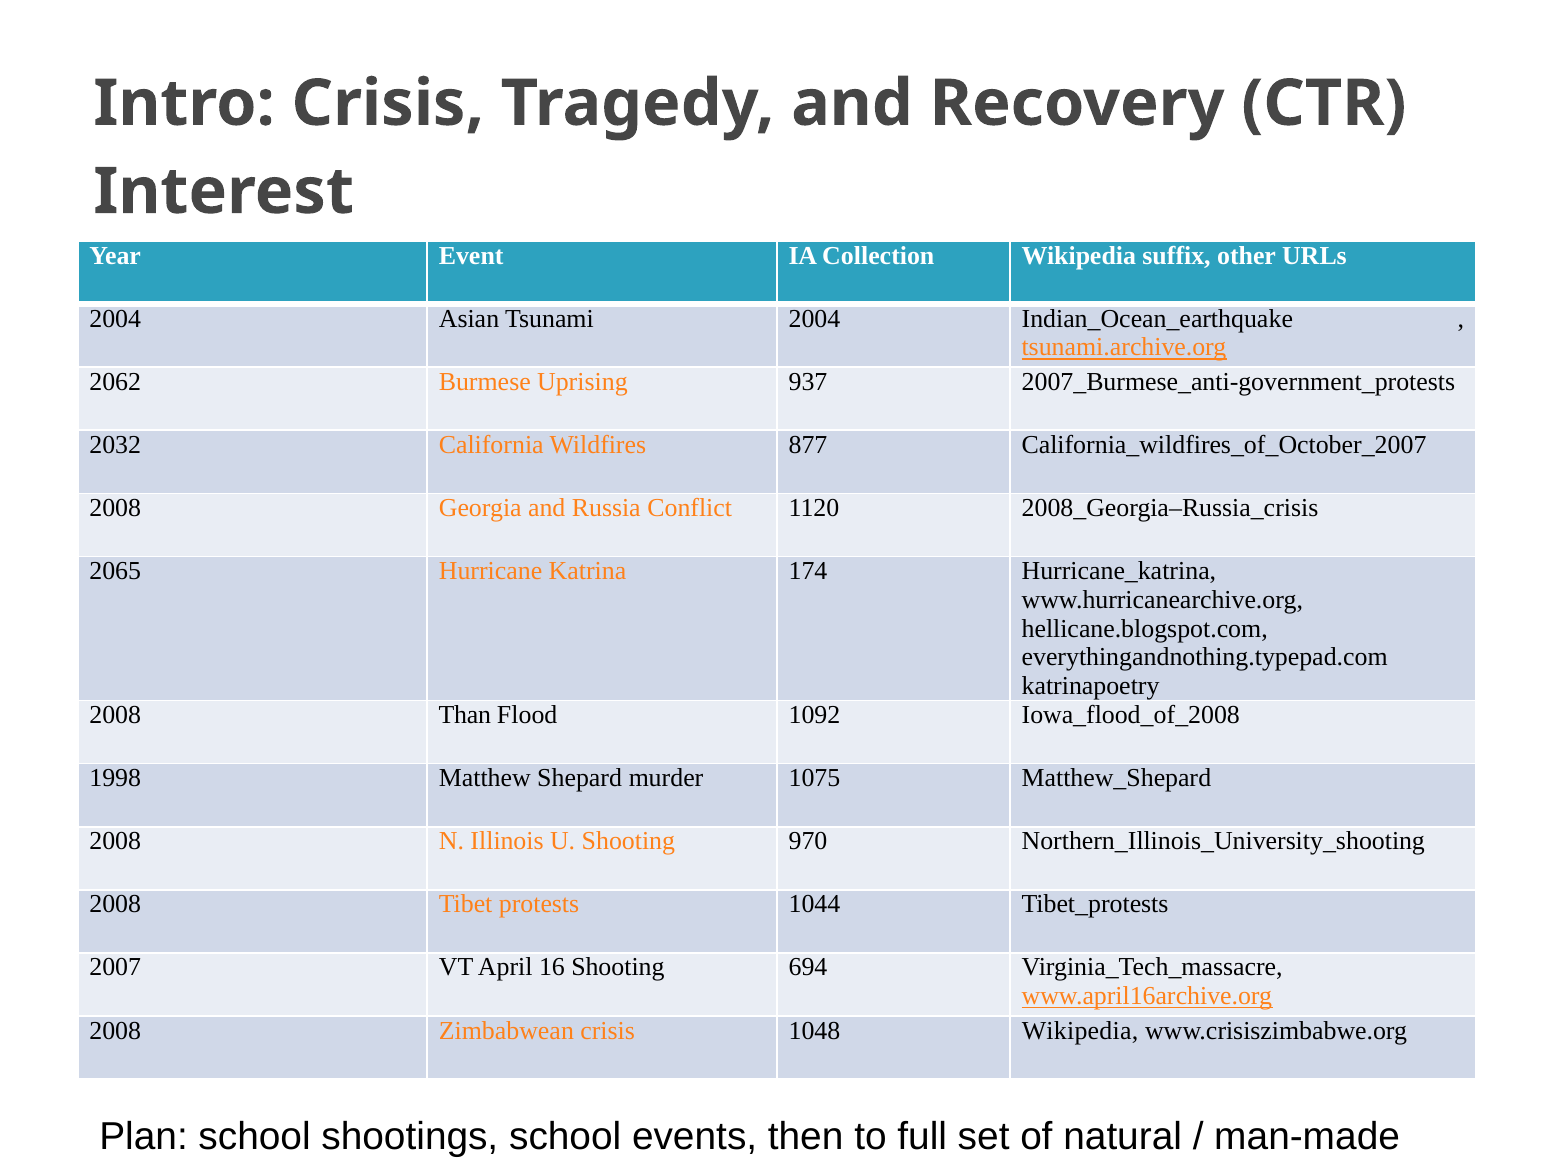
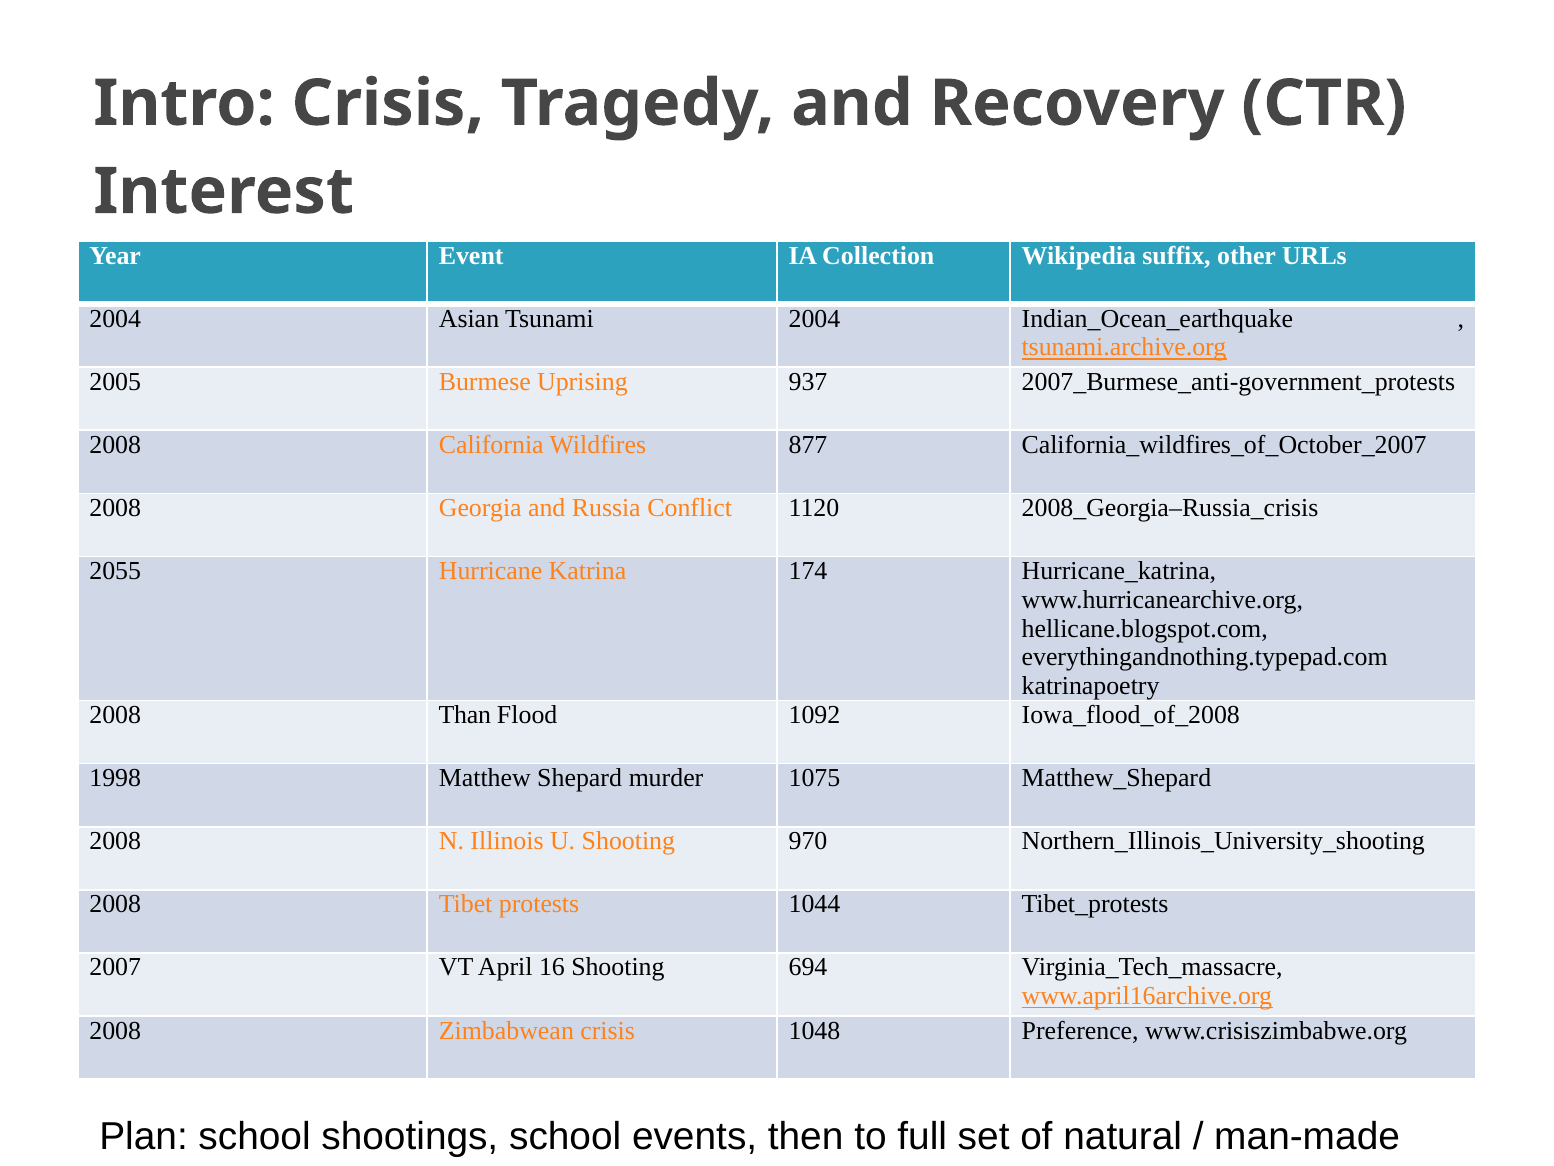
2062: 2062 -> 2005
2032 at (115, 445): 2032 -> 2008
2065: 2065 -> 2055
1048 Wikipedia: Wikipedia -> Preference
